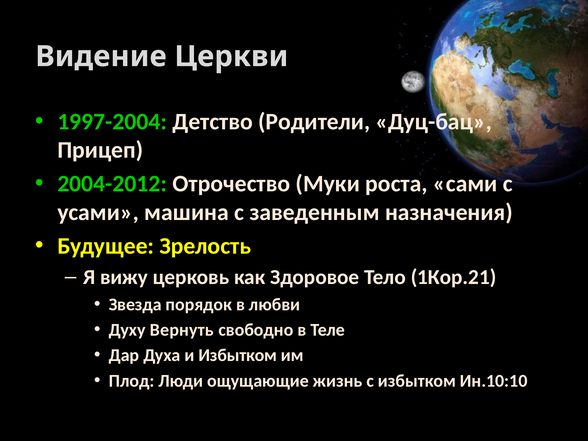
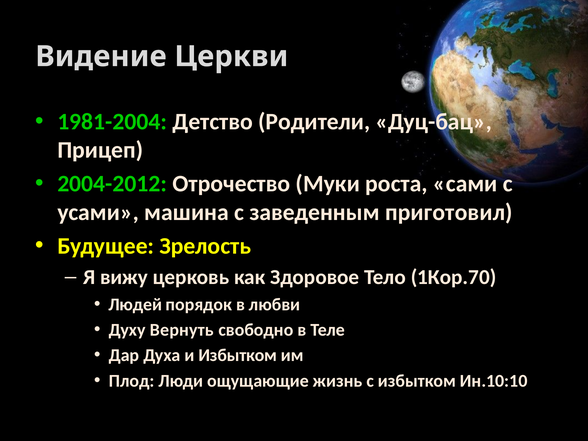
1997-2004: 1997-2004 -> 1981-2004
назначения: назначения -> приготовил
1Кор.21: 1Кор.21 -> 1Кор.70
Звезда: Звезда -> Людей
